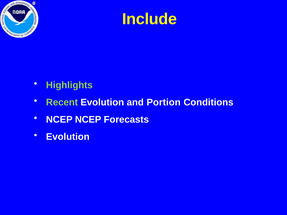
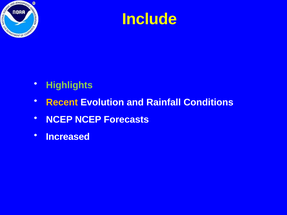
Recent colour: light green -> yellow
Portion: Portion -> Rainfall
Evolution at (68, 137): Evolution -> Increased
